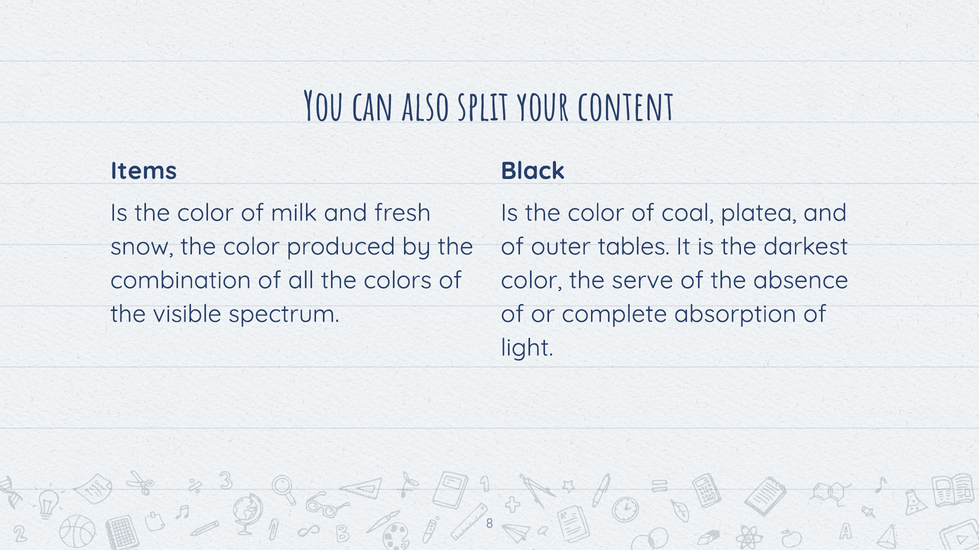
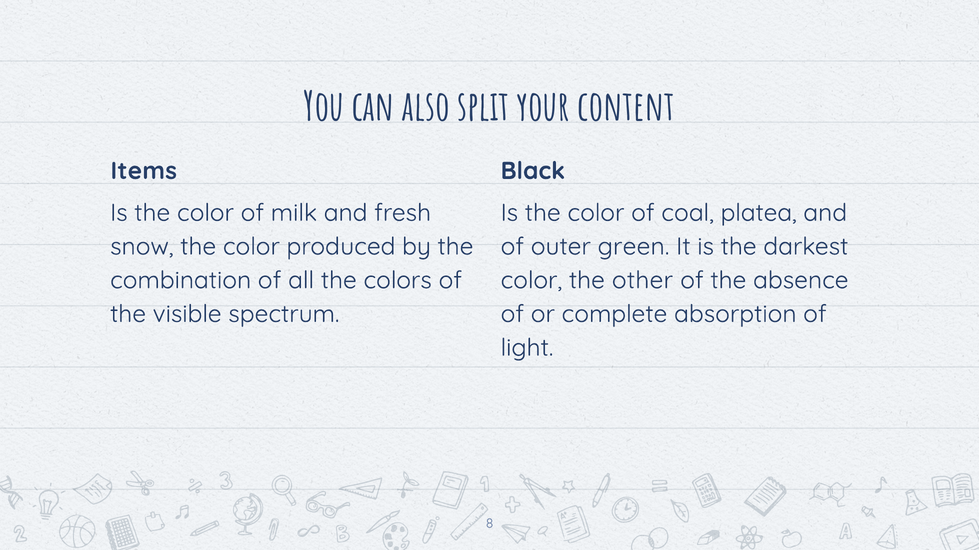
tables: tables -> green
serve: serve -> other
